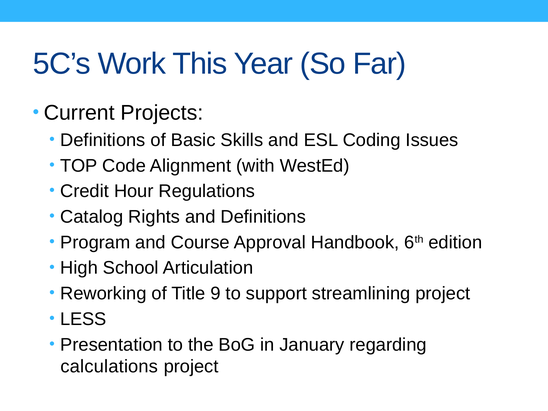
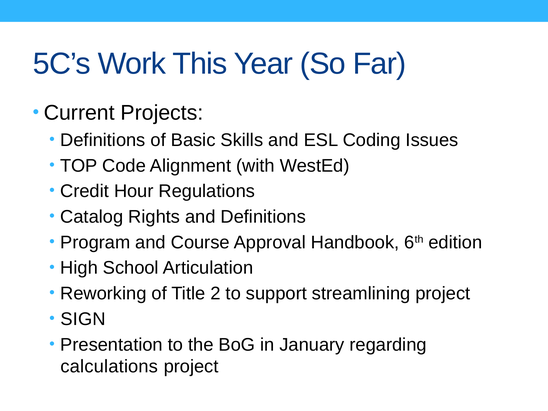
9: 9 -> 2
LESS: LESS -> SIGN
